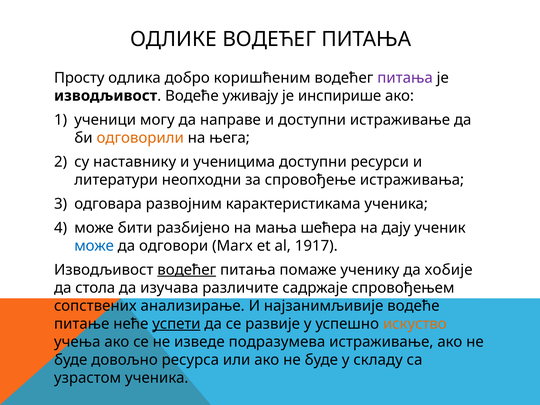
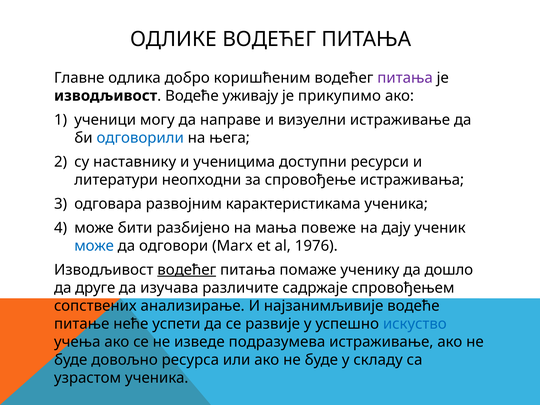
Просту: Просту -> Главне
инспирише: инспирише -> прикупимо
и доступни: доступни -> визуелни
одговорили colour: orange -> blue
шећера: шећера -> повеже
1917: 1917 -> 1976
хобије: хобије -> дошло
стола: стола -> друге
успети underline: present -> none
искуство colour: orange -> blue
